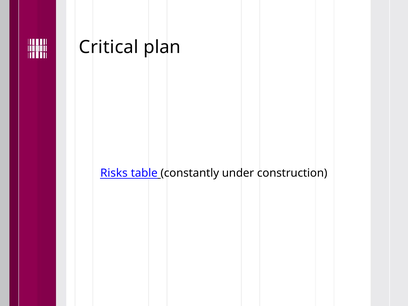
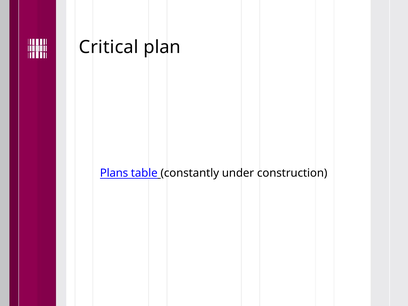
Risks: Risks -> Plans
